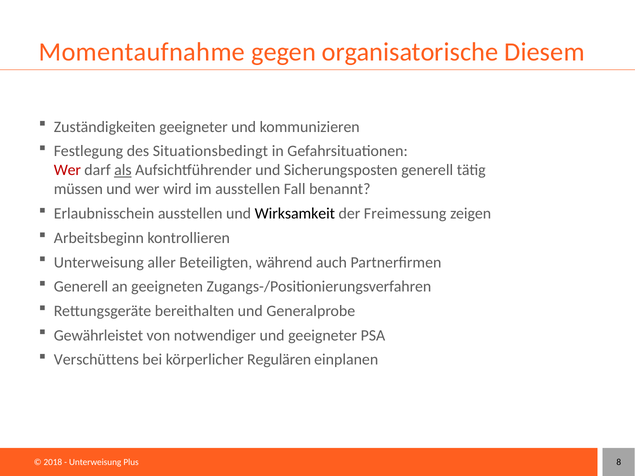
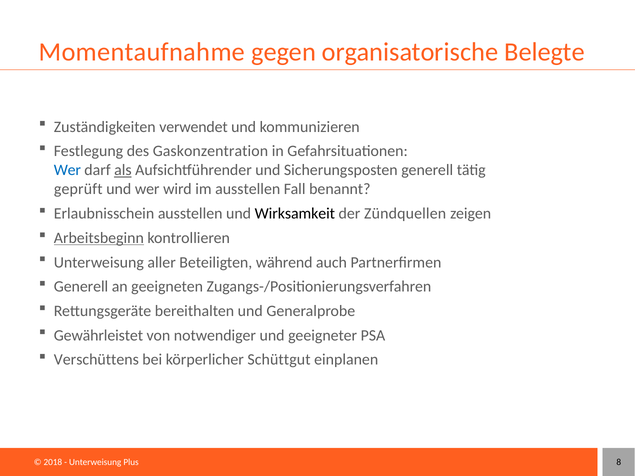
Diesem: Diesem -> Belegte
Zuständigkeiten geeigneter: geeigneter -> verwendet
Situationsbedingt: Situationsbedingt -> Gaskonzentration
Wer at (67, 170) colour: red -> blue
müssen: müssen -> geprüft
Freimessung: Freimessung -> Zündquellen
Arbeitsbeginn underline: none -> present
Regulären: Regulären -> Schüttgut
